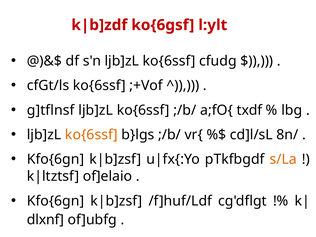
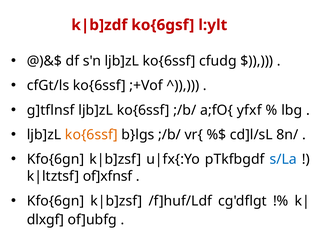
txdf: txdf -> yfxf
s/La colour: orange -> blue
of]elaio: of]elaio -> of]xfnsf
dlxnf: dlxnf -> dlxgf
